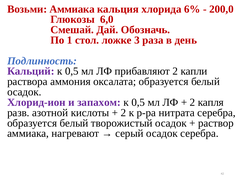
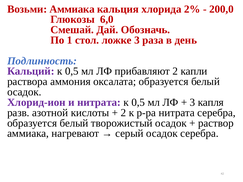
6%: 6% -> 2%
и запахом: запахом -> нитрата
2 at (192, 102): 2 -> 3
